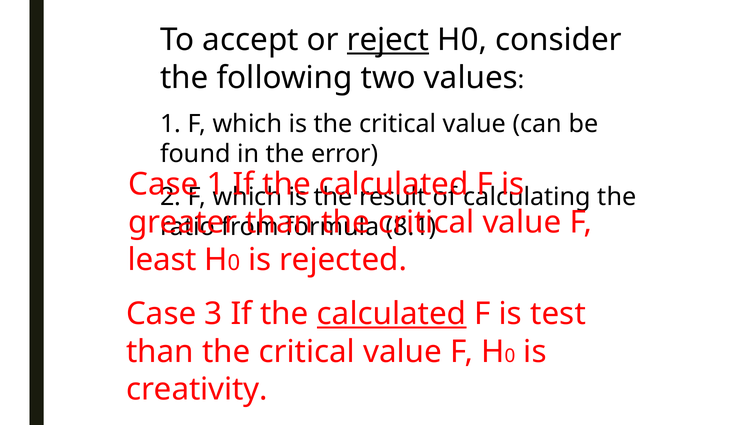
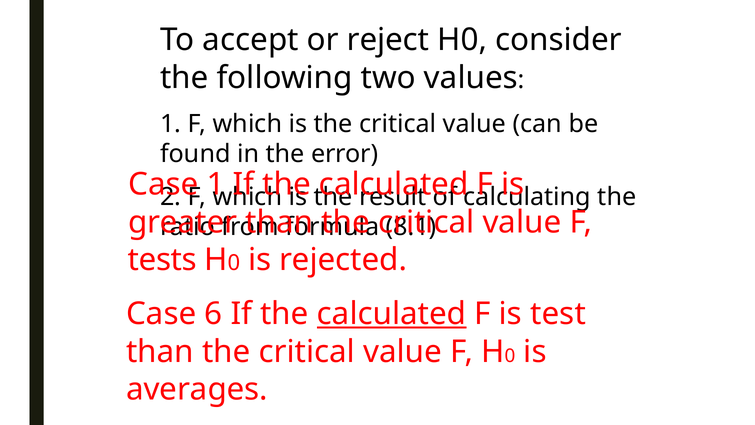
reject underline: present -> none
least: least -> tests
3: 3 -> 6
creativity: creativity -> averages
